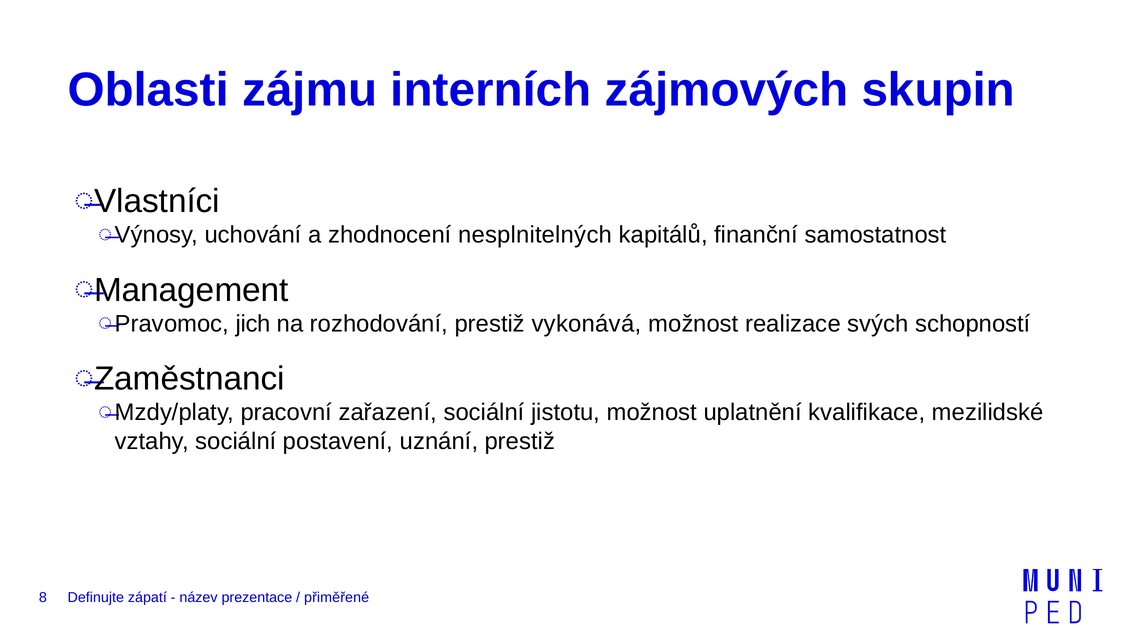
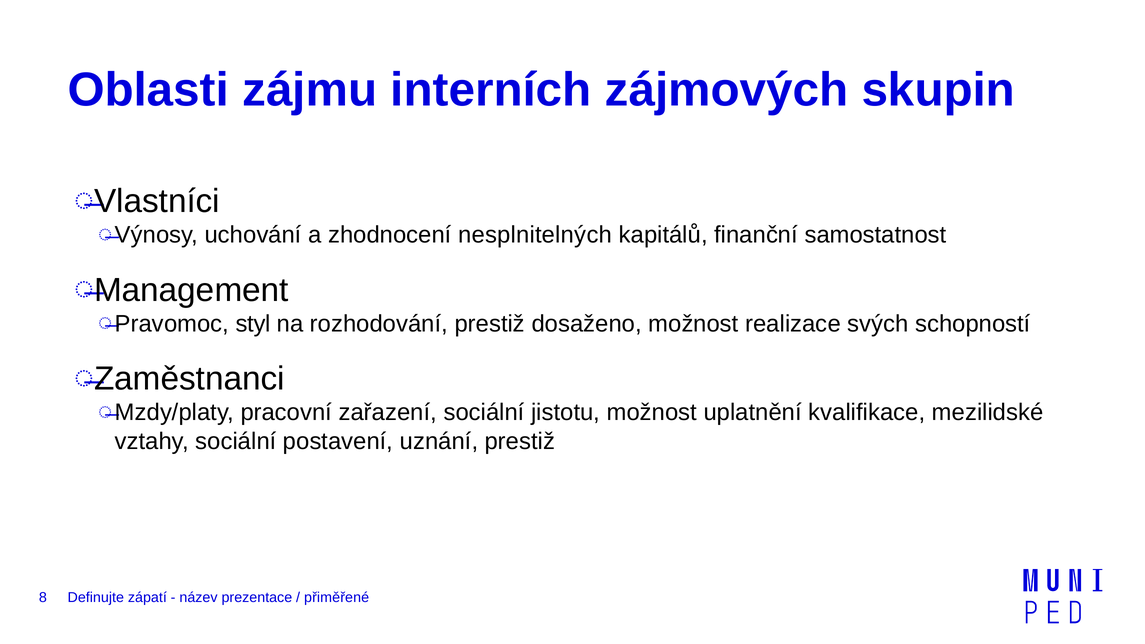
jich: jich -> styl
vykonává: vykonává -> dosaženo
